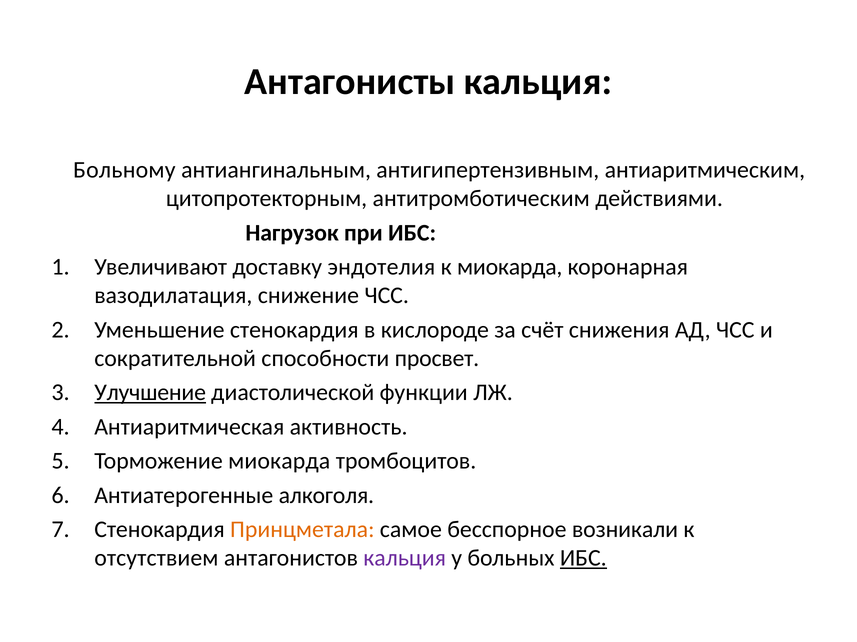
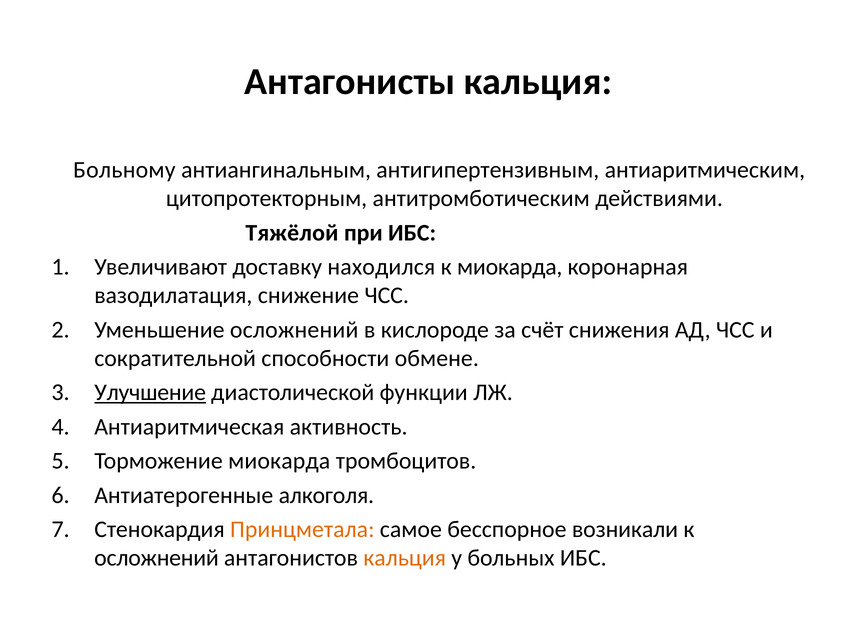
Нагрузок: Нагрузок -> Тяжёлой
эндотелия: эндотелия -> находился
Уменьшение стенокардия: стенокардия -> осложнений
просвет: просвет -> обмене
отсутствием at (156, 559): отсутствием -> осложнений
кальция at (405, 559) colour: purple -> orange
ИБС at (583, 559) underline: present -> none
